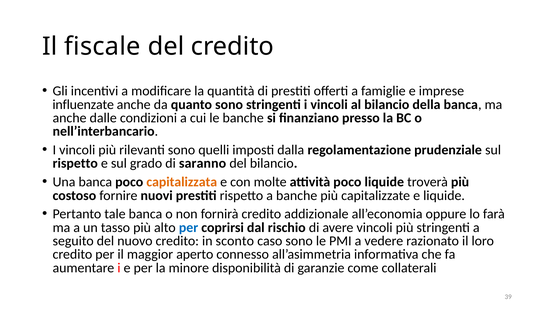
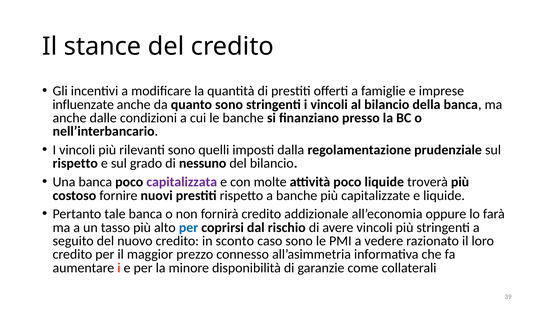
fiscale: fiscale -> stance
saranno: saranno -> nessuno
capitalizzata colour: orange -> purple
aperto: aperto -> prezzo
